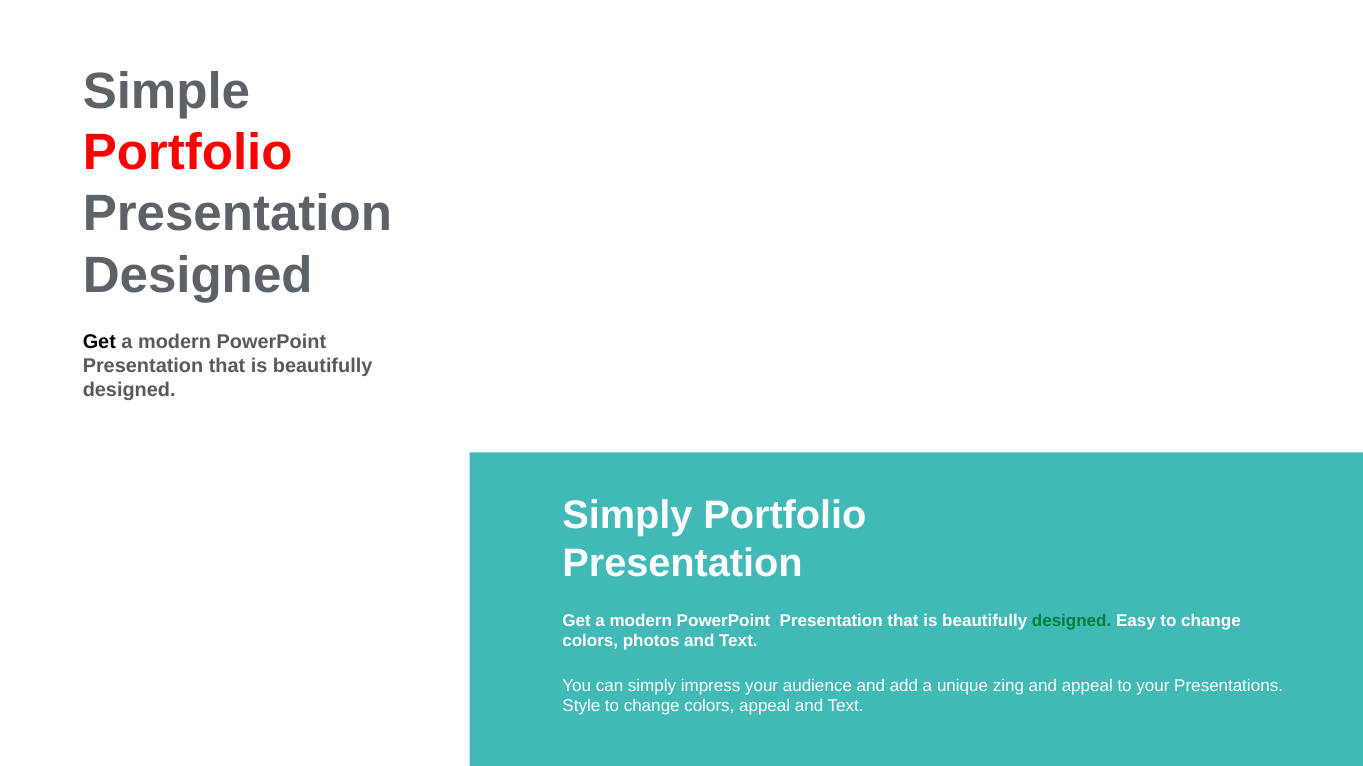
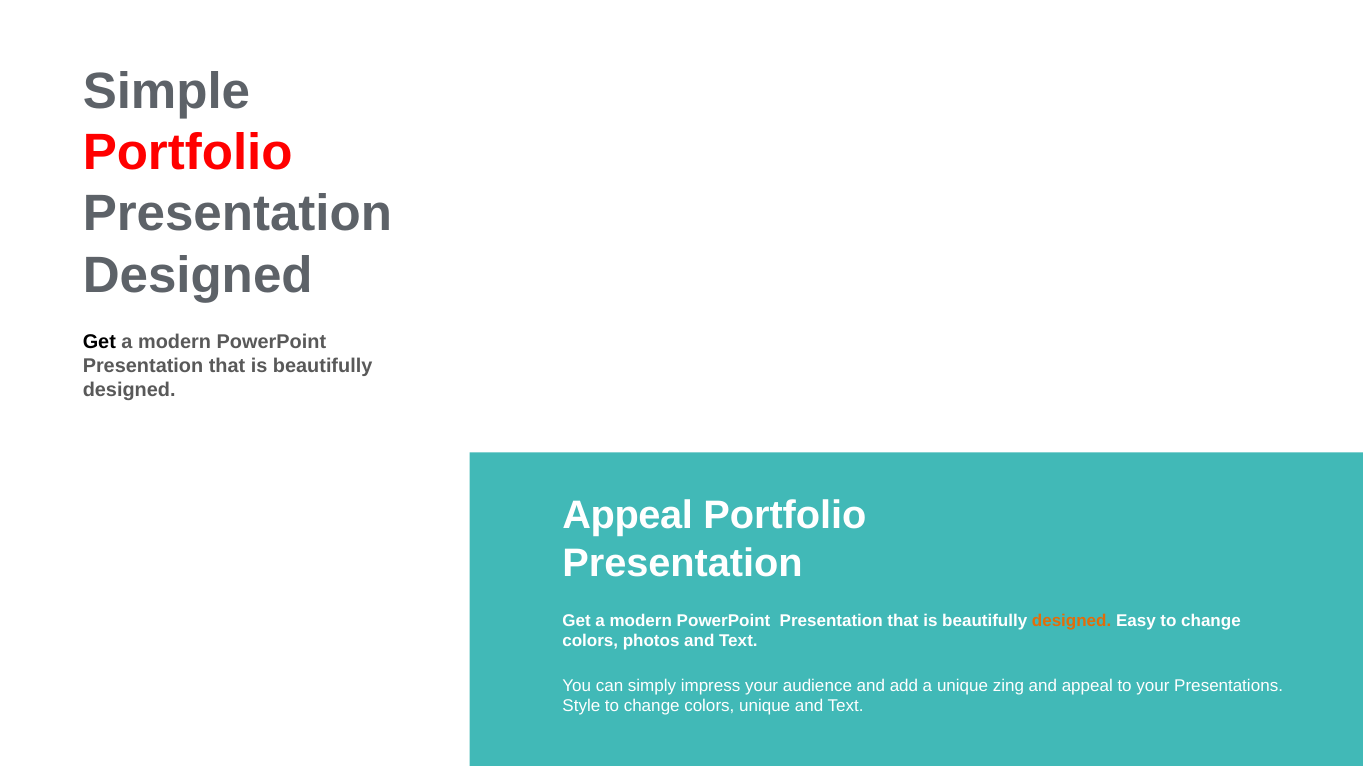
Simply at (627, 516): Simply -> Appeal
designed at (1072, 621) colour: green -> orange
colors appeal: appeal -> unique
